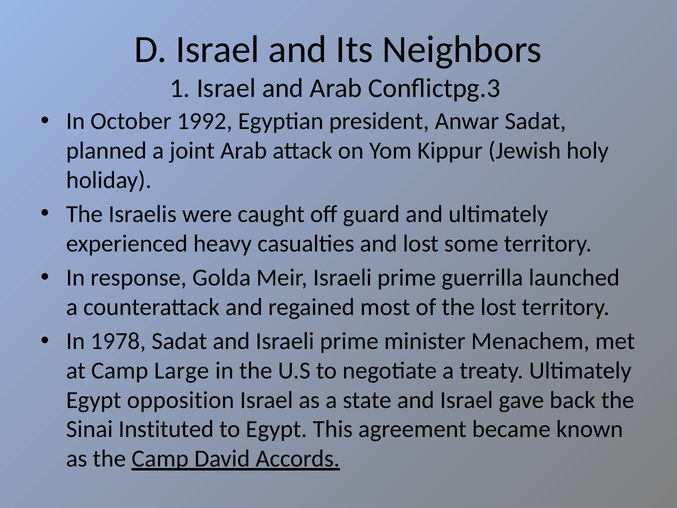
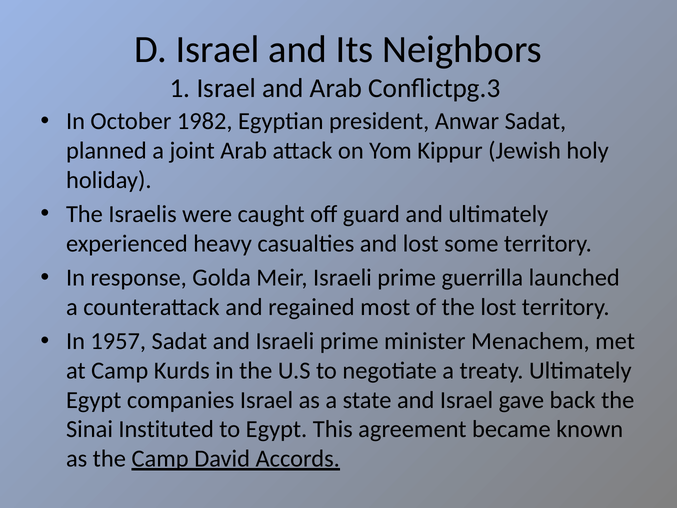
1992: 1992 -> 1982
1978: 1978 -> 1957
Large: Large -> Kurds
opposition: opposition -> companies
